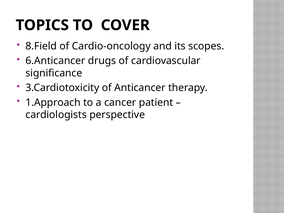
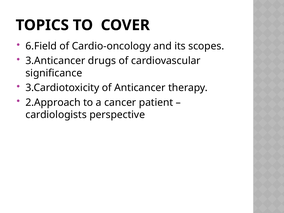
8.Field: 8.Field -> 6.Field
6.Anticancer: 6.Anticancer -> 3.Anticancer
1.Approach: 1.Approach -> 2.Approach
